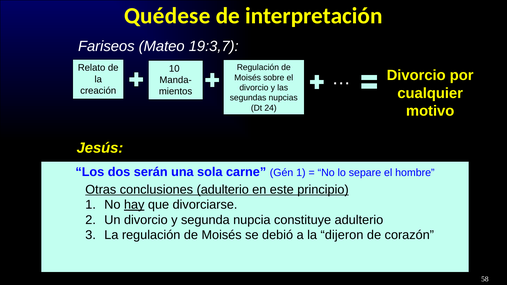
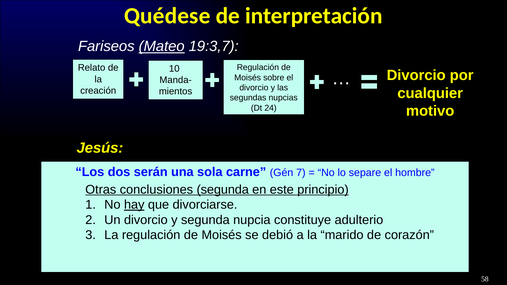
Mateo underline: none -> present
Gén 1: 1 -> 7
conclusiones adulterio: adulterio -> segunda
dijeron: dijeron -> marido
